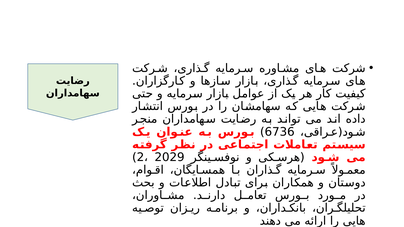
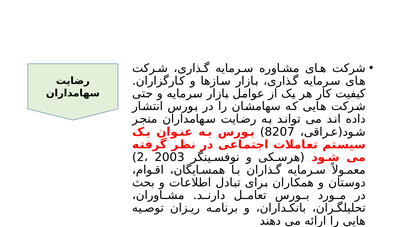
6736: 6736 -> 8207
2029: 2029 -> 2003
